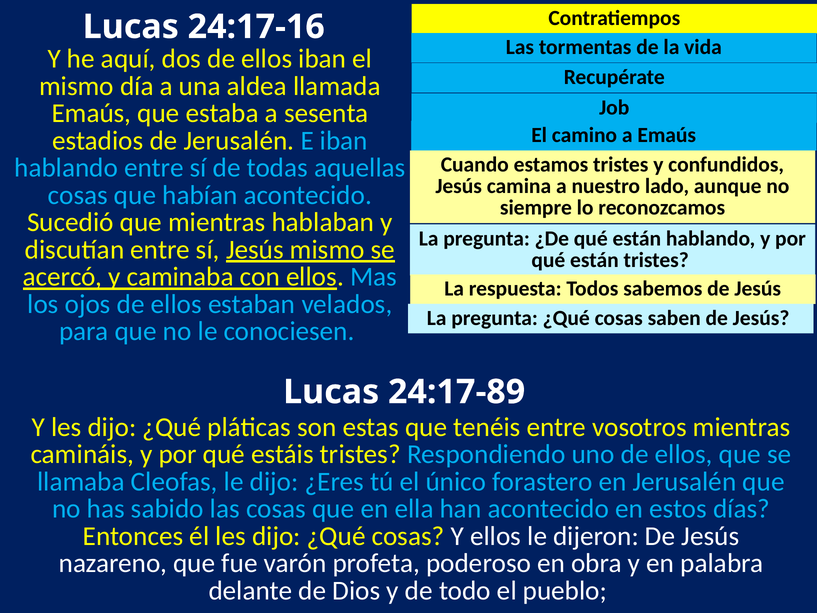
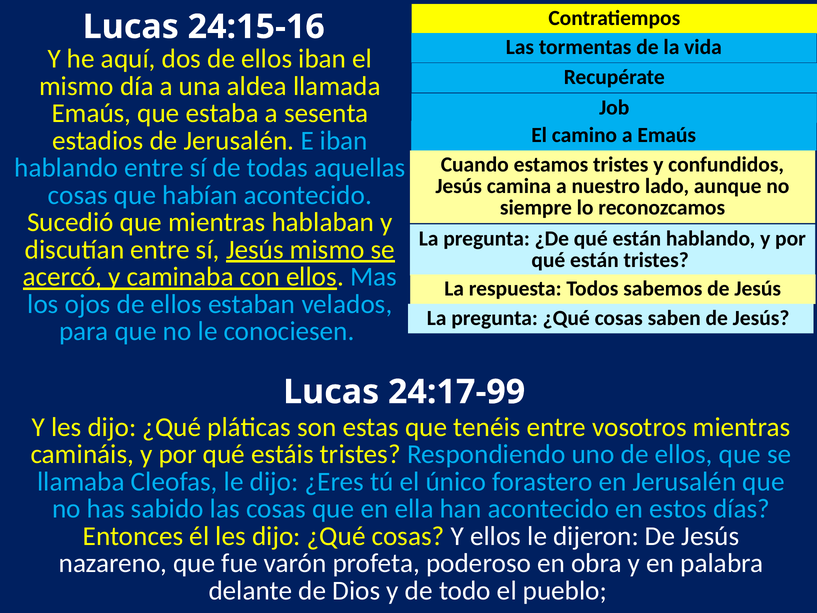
24:17-16: 24:17-16 -> 24:15-16
24:17-89: 24:17-89 -> 24:17-99
